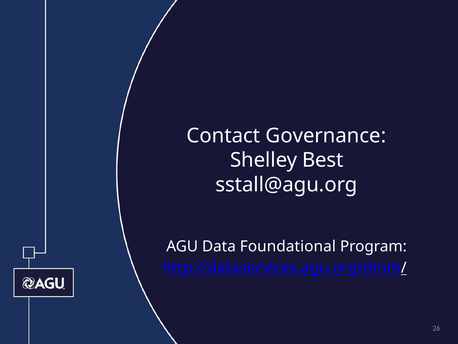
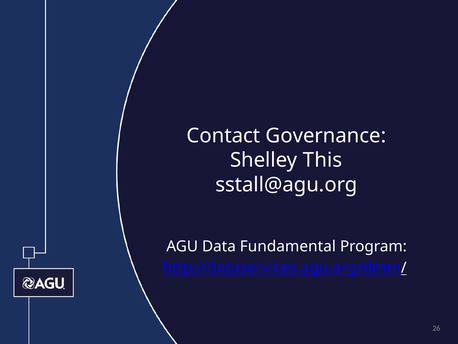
Best: Best -> This
Foundational: Foundational -> Fundamental
